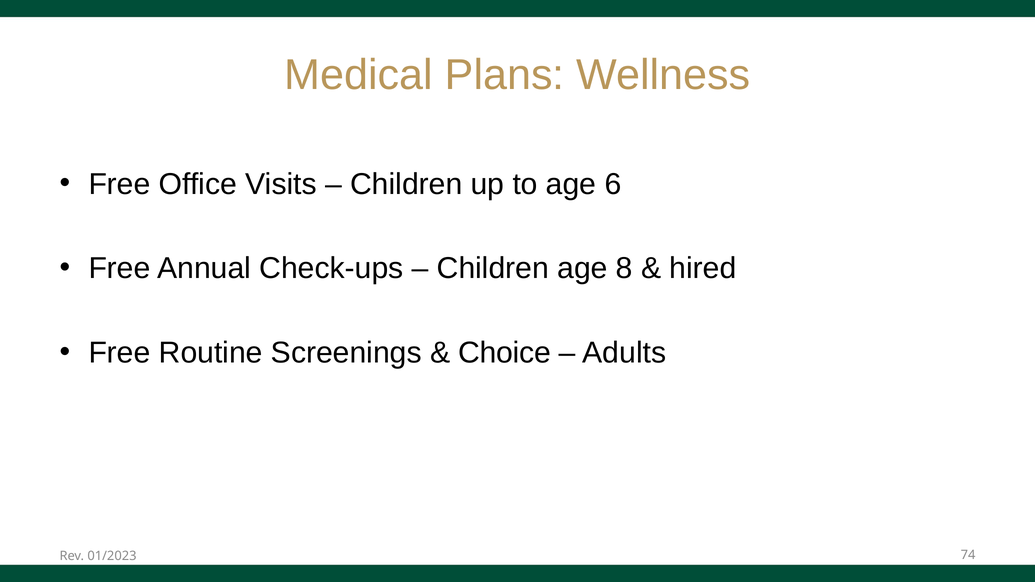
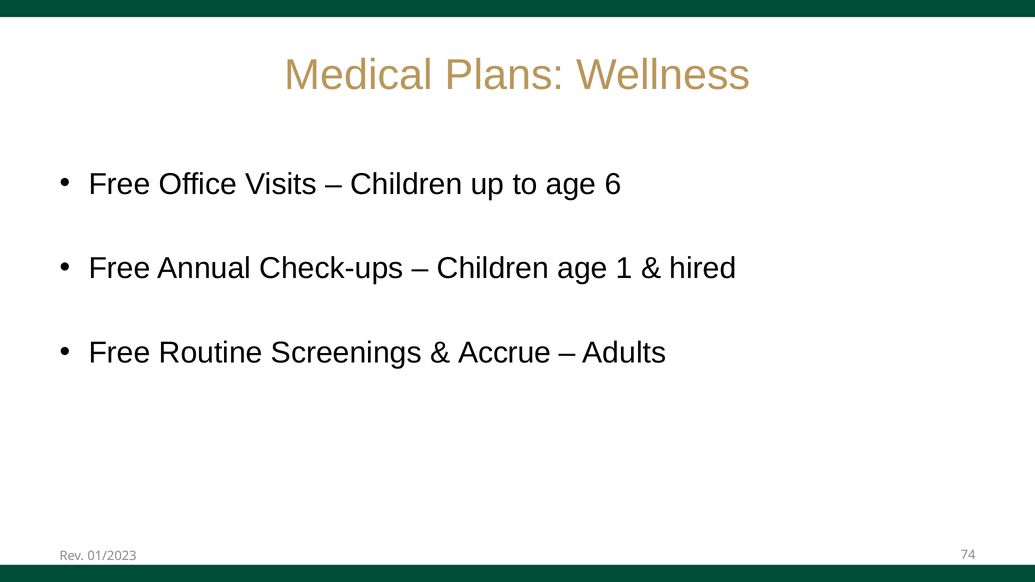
8: 8 -> 1
Choice: Choice -> Accrue
